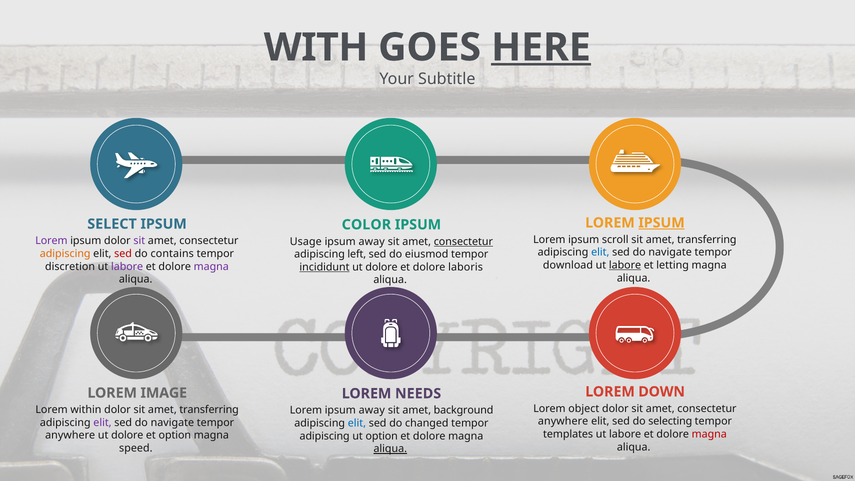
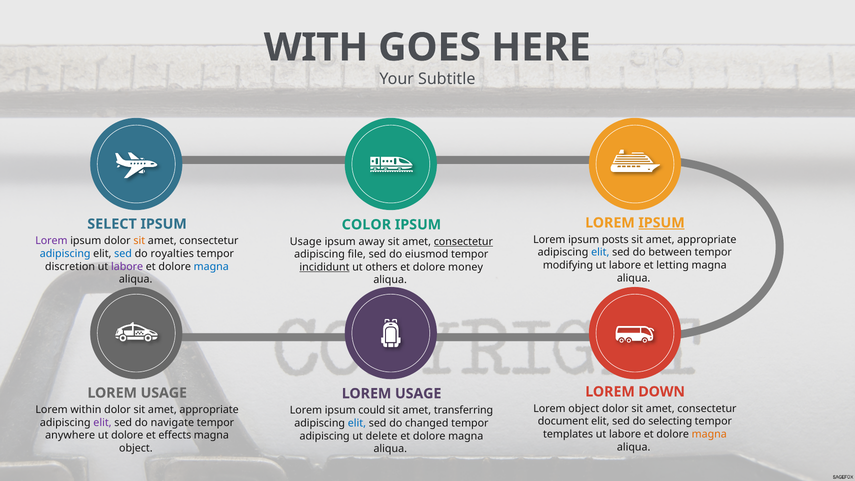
HERE underline: present -> none
scroll: scroll -> posts
transferring at (707, 240): transferring -> appropriate
sit at (139, 241) colour: purple -> orange
navigate at (670, 252): navigate -> between
adipiscing at (65, 254) colour: orange -> blue
sed at (123, 254) colour: red -> blue
contains: contains -> royalties
left: left -> file
download: download -> modifying
labore at (625, 265) underline: present -> none
magna at (211, 266) colour: purple -> blue
dolore at (382, 267): dolore -> others
laboris: laboris -> money
IMAGE at (164, 393): IMAGE -> USAGE
NEEDS at (418, 394): NEEDS -> USAGE
dolor sit amet transferring: transferring -> appropriate
Lorem ipsum away: away -> could
background: background -> transferring
anywhere at (563, 421): anywhere -> document
magna at (709, 434) colour: red -> orange
et option: option -> effects
ut option: option -> delete
speed at (136, 448): speed -> object
aliqua at (390, 449) underline: present -> none
